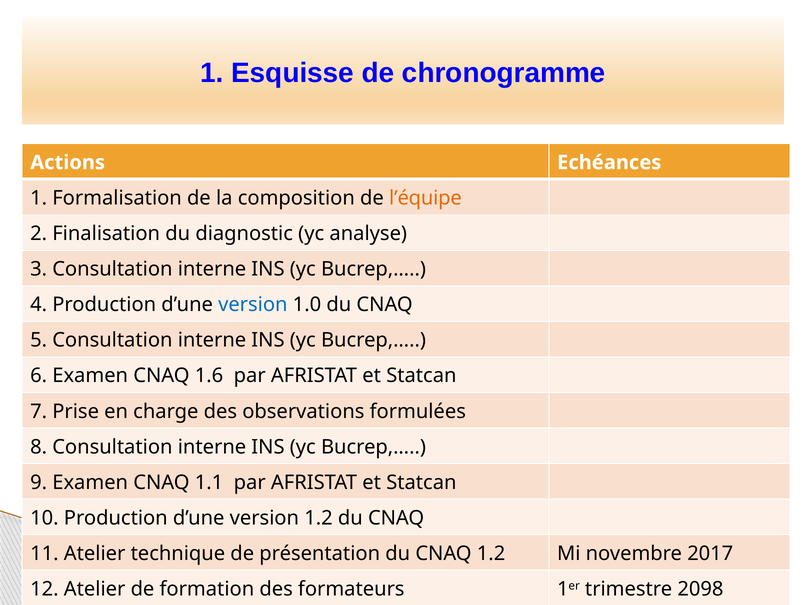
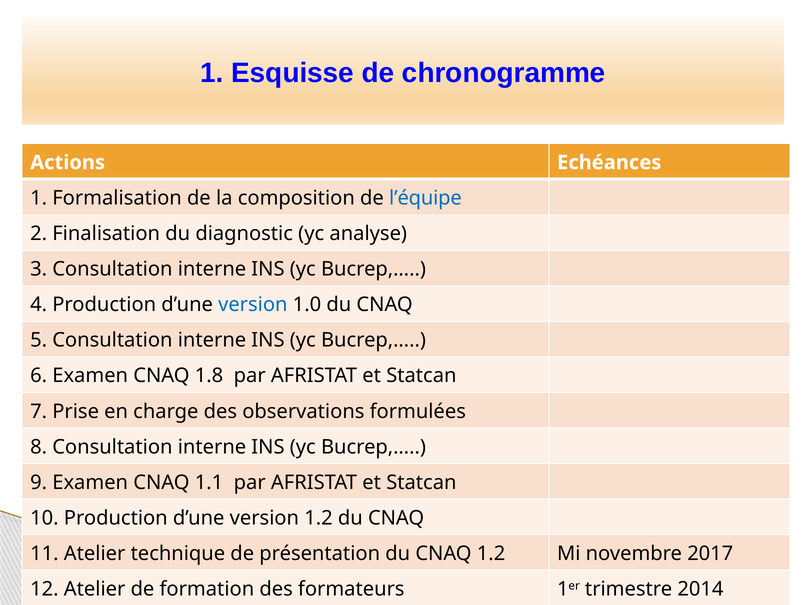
l’équipe colour: orange -> blue
1.6: 1.6 -> 1.8
2098: 2098 -> 2014
